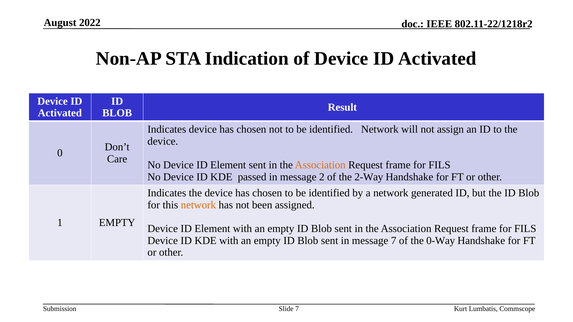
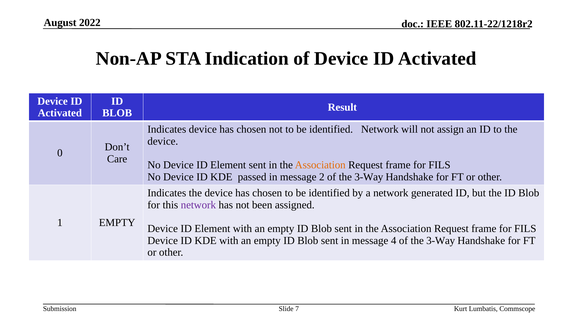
2 of the 2-Way: 2-Way -> 3-Way
network at (198, 205) colour: orange -> purple
message 7: 7 -> 4
0-Way at (441, 241): 0-Way -> 3-Way
